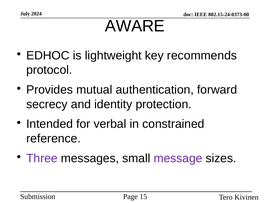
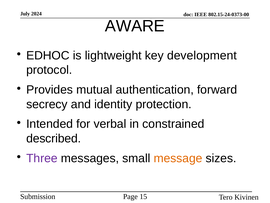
recommends: recommends -> development
reference: reference -> described
message colour: purple -> orange
